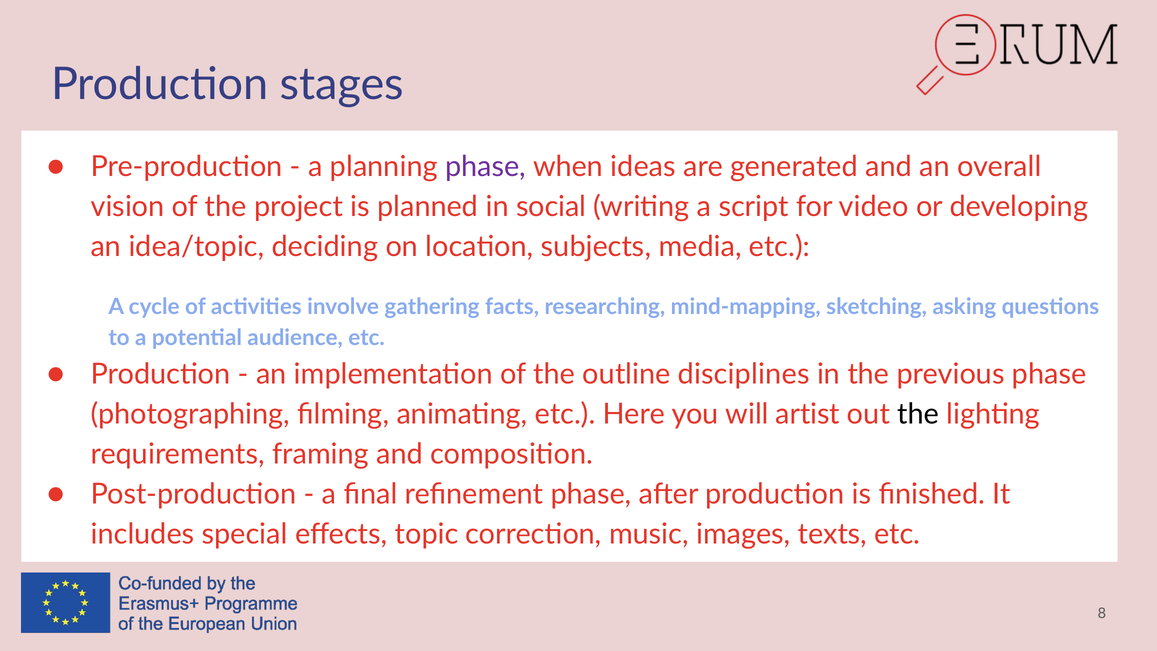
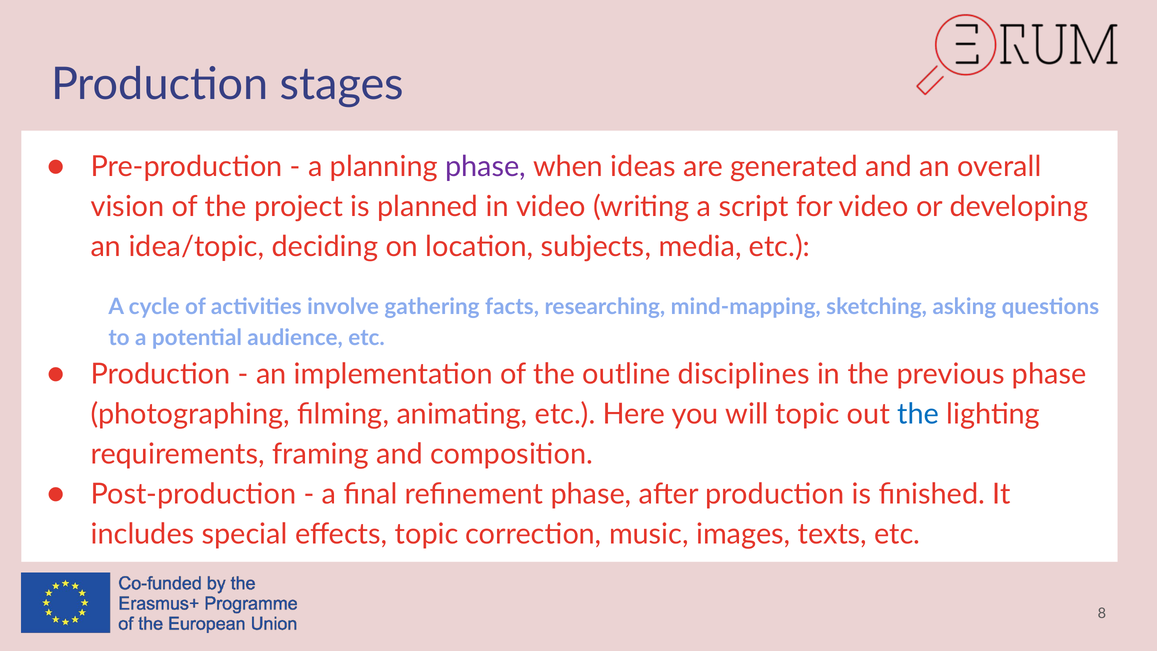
in social: social -> video
will artist: artist -> topic
the at (918, 414) colour: black -> blue
